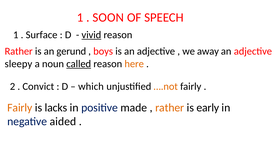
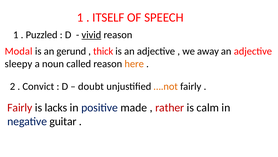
SOON: SOON -> ITSELF
Surface: Surface -> Puzzled
Rather at (19, 51): Rather -> Modal
boys: boys -> thick
called underline: present -> none
which: which -> doubt
Fairly at (20, 107) colour: orange -> red
rather at (170, 107) colour: orange -> red
early: early -> calm
aided: aided -> guitar
